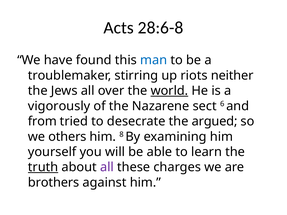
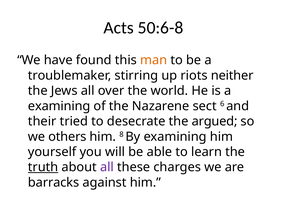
28:6-8: 28:6-8 -> 50:6-8
man colour: blue -> orange
world underline: present -> none
vigorously at (59, 106): vigorously -> examining
from: from -> their
brothers: brothers -> barracks
